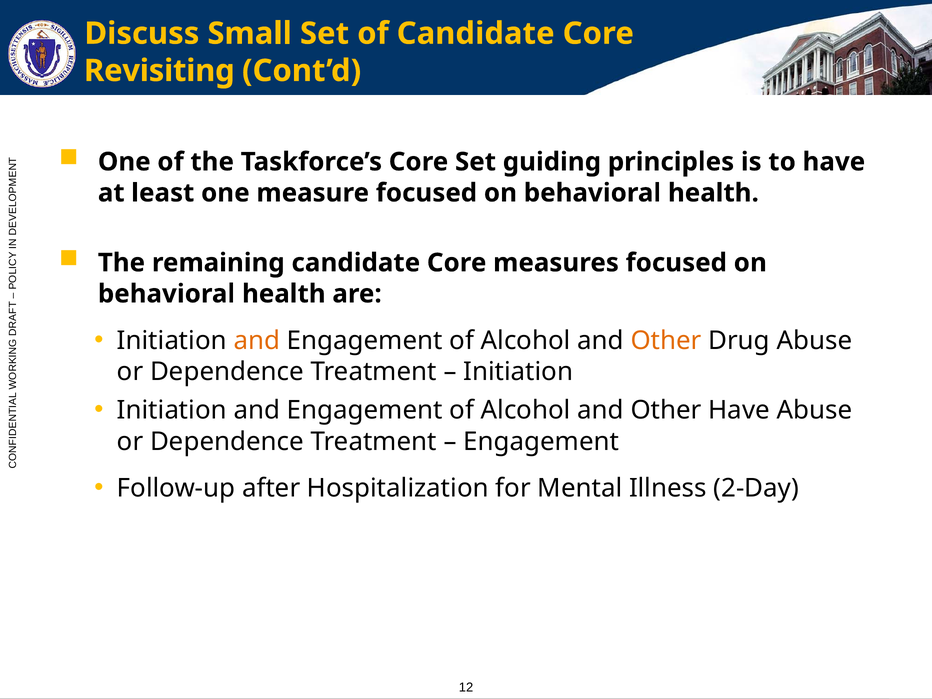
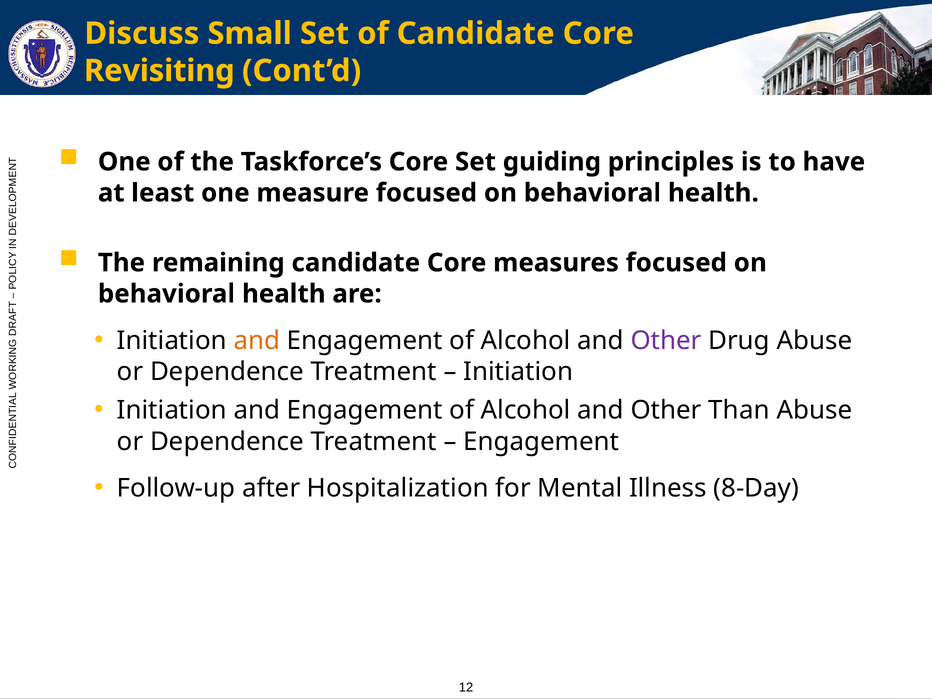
Other at (666, 340) colour: orange -> purple
Other Have: Have -> Than
2-Day: 2-Day -> 8-Day
